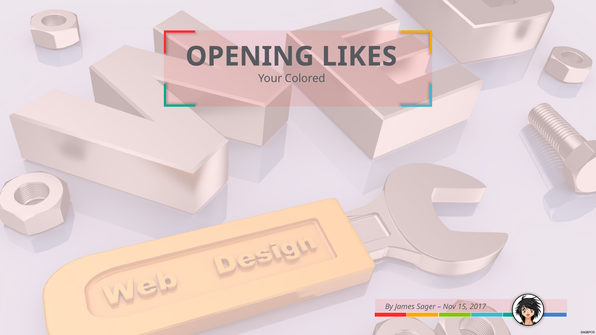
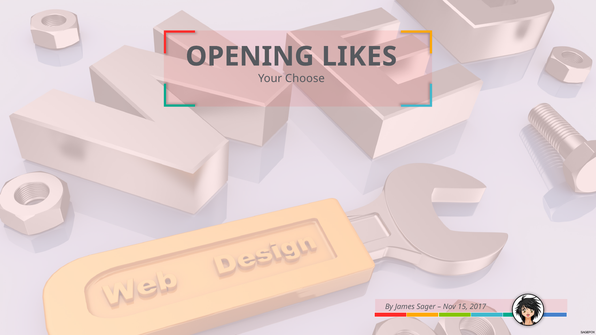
Colored: Colored -> Choose
